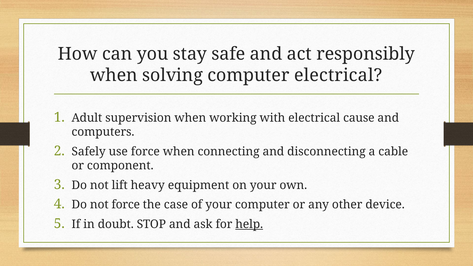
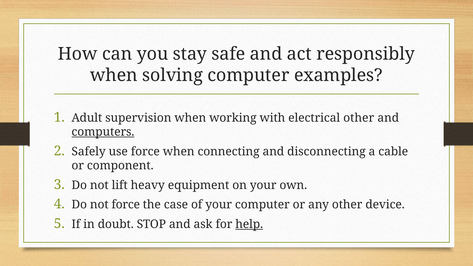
computer electrical: electrical -> examples
electrical cause: cause -> other
computers underline: none -> present
